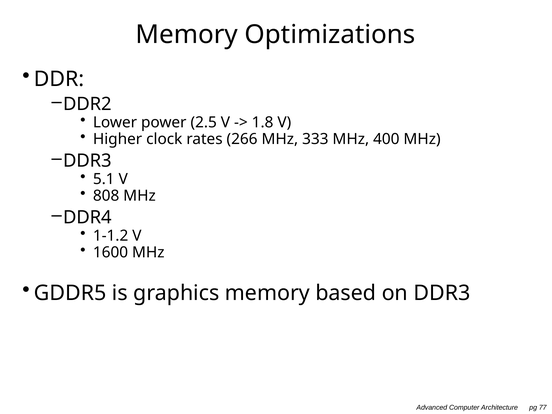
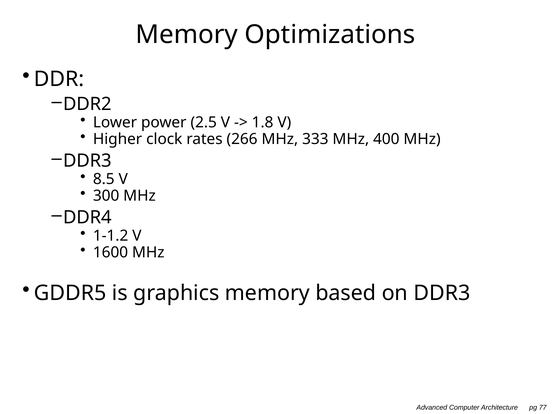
5.1: 5.1 -> 8.5
808: 808 -> 300
